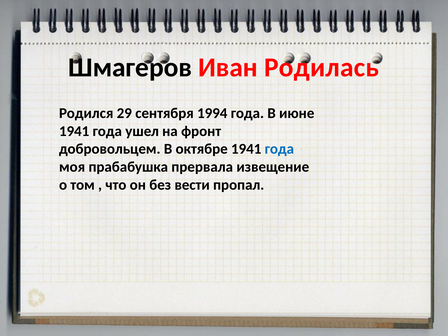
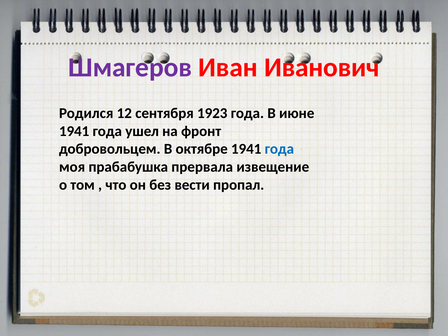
Шмагеров colour: black -> purple
Родилась: Родилась -> Иванович
29: 29 -> 12
1994: 1994 -> 1923
